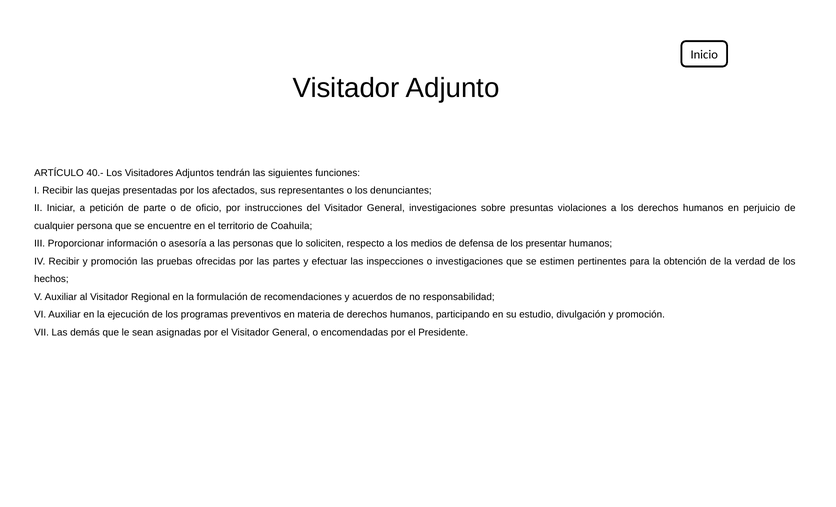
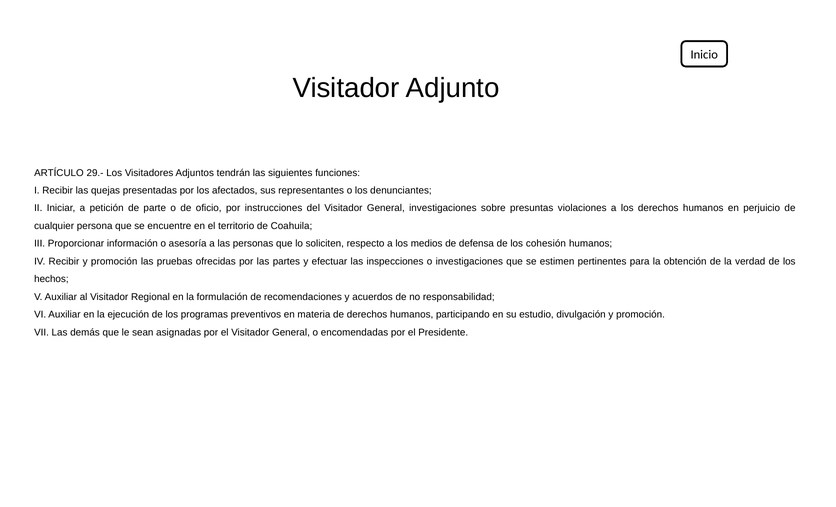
40.-: 40.- -> 29.-
presentar: presentar -> cohesión
